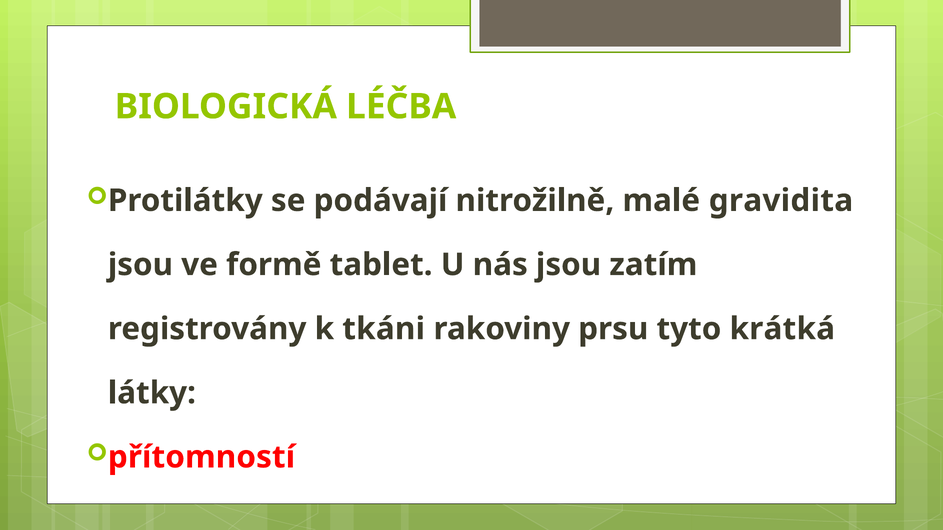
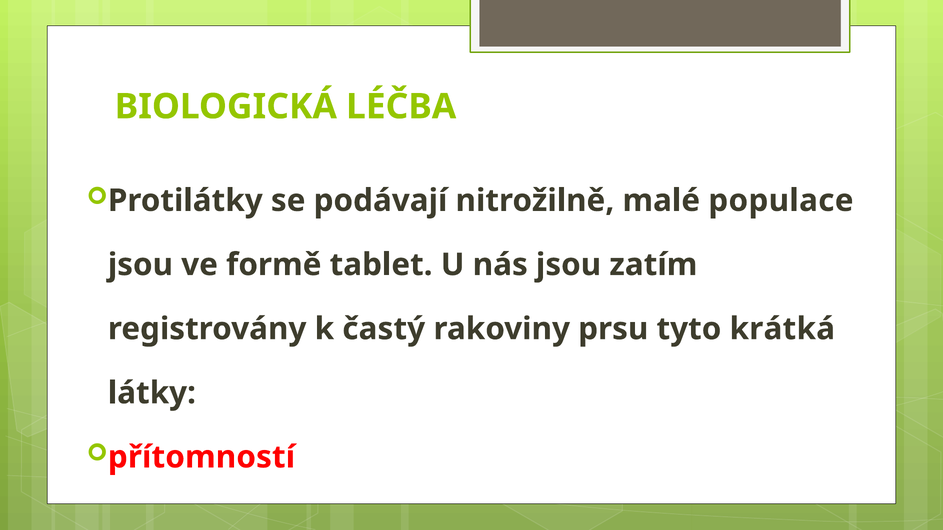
gravidita: gravidita -> populace
tkáni: tkáni -> častý
